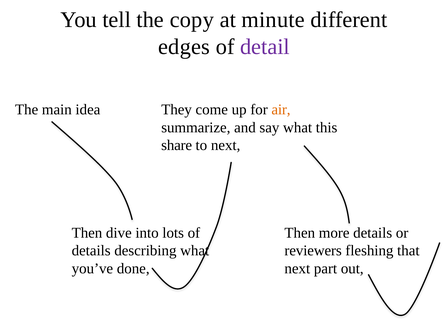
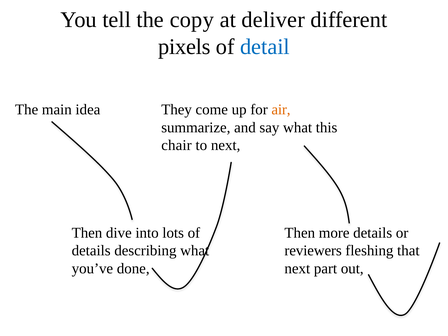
minute: minute -> deliver
edges: edges -> pixels
detail colour: purple -> blue
share: share -> chair
